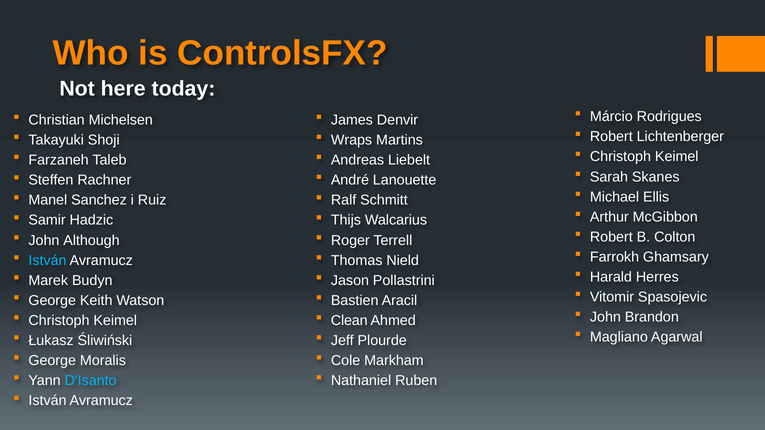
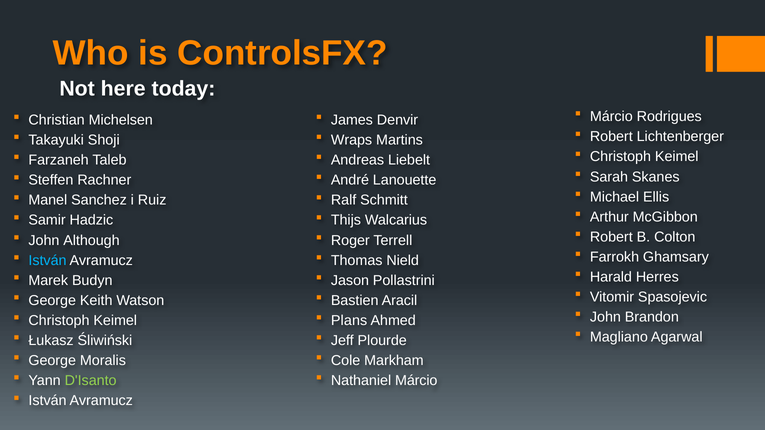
Clean: Clean -> Plans
D'Isanto colour: light blue -> light green
Nathaniel Ruben: Ruben -> Márcio
